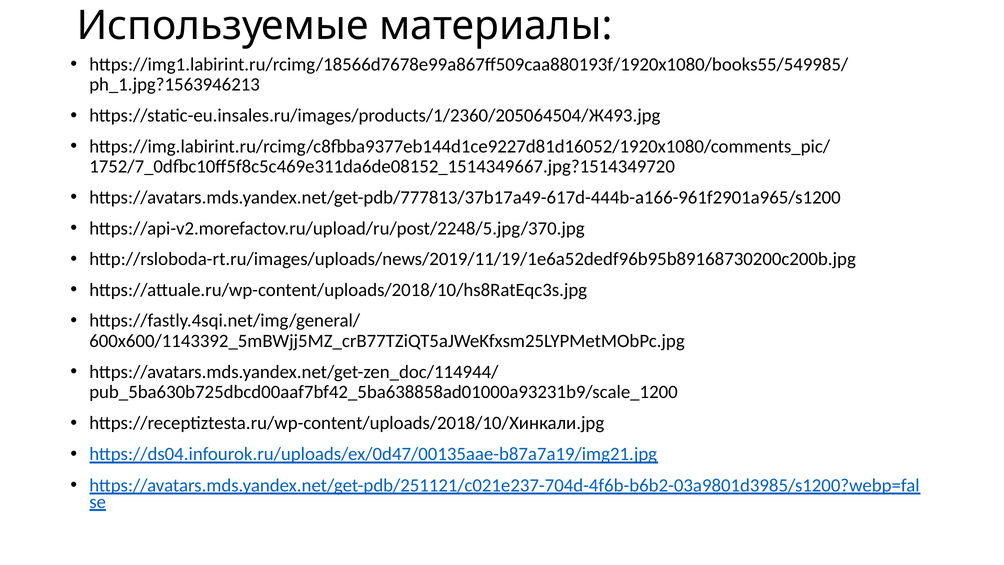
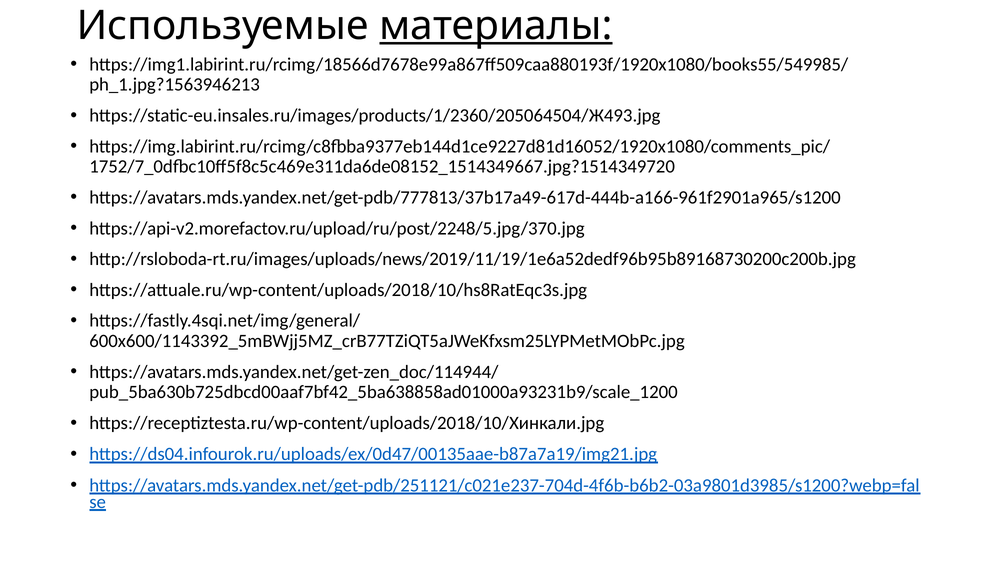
материалы underline: none -> present
